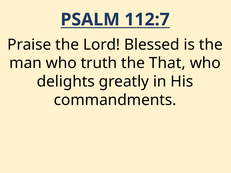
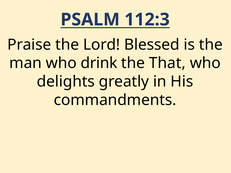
112:7: 112:7 -> 112:3
truth: truth -> drink
